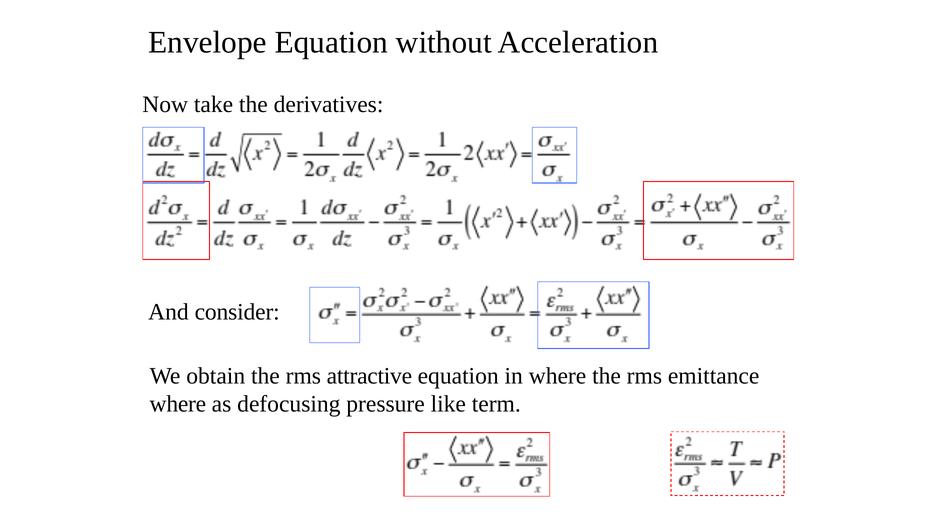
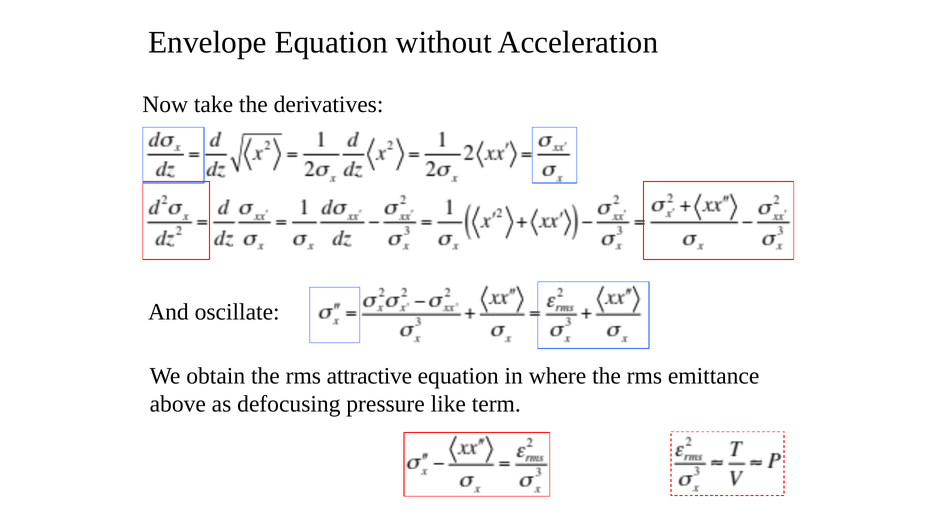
consider: consider -> oscillate
where at (178, 404): where -> above
